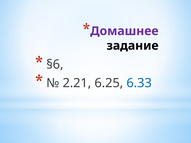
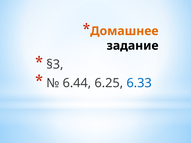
Домашнее colour: purple -> orange
§6: §6 -> §3
2.21: 2.21 -> 6.44
